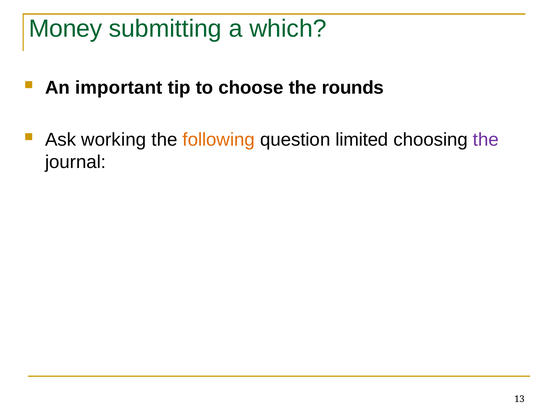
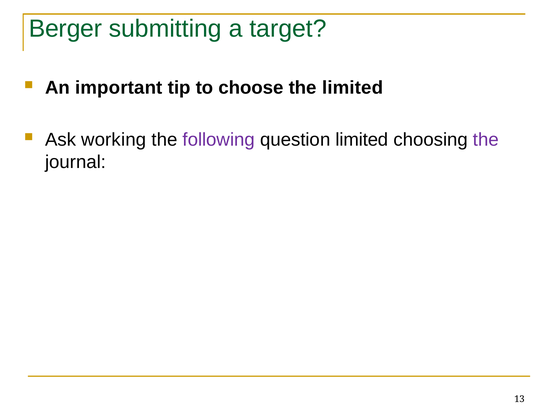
Money: Money -> Berger
which: which -> target
the rounds: rounds -> limited
following colour: orange -> purple
